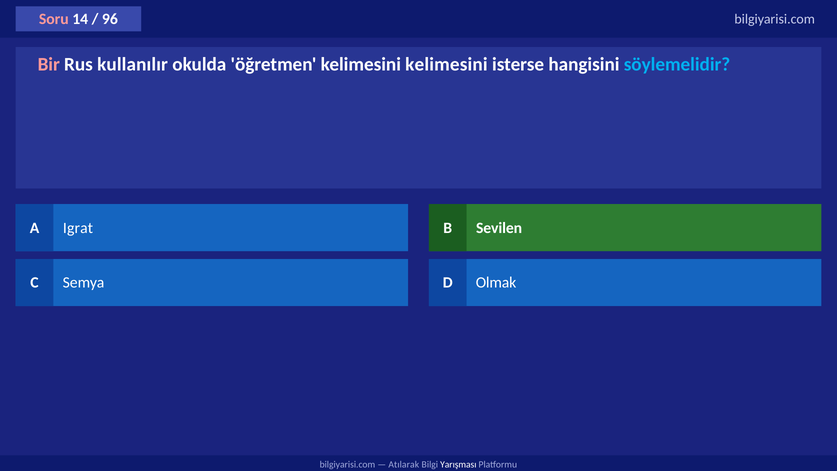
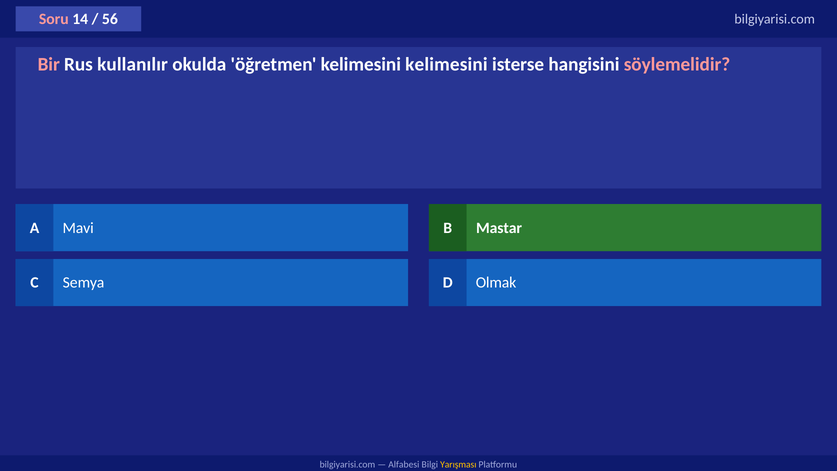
96: 96 -> 56
söylemelidir colour: light blue -> pink
Igrat: Igrat -> Mavi
Sevilen: Sevilen -> Mastar
Atılarak: Atılarak -> Alfabesi
Yarışması colour: white -> yellow
